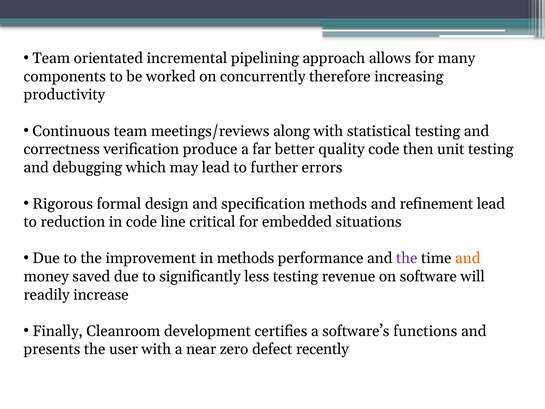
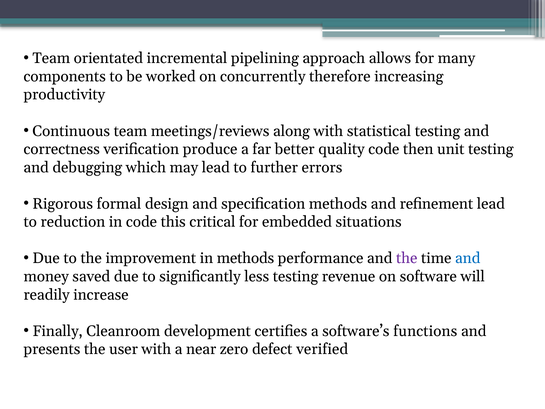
line: line -> this
and at (468, 258) colour: orange -> blue
recently: recently -> verified
